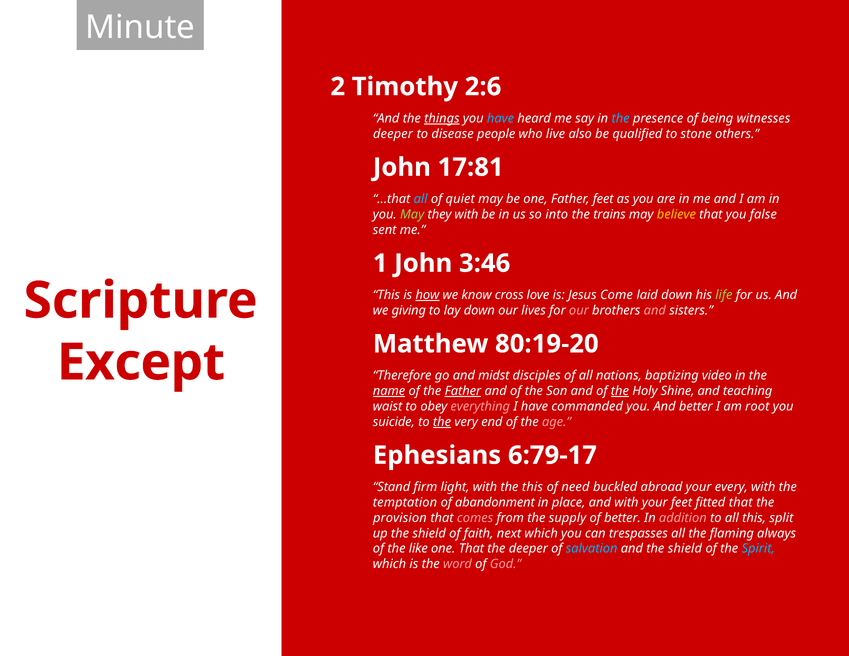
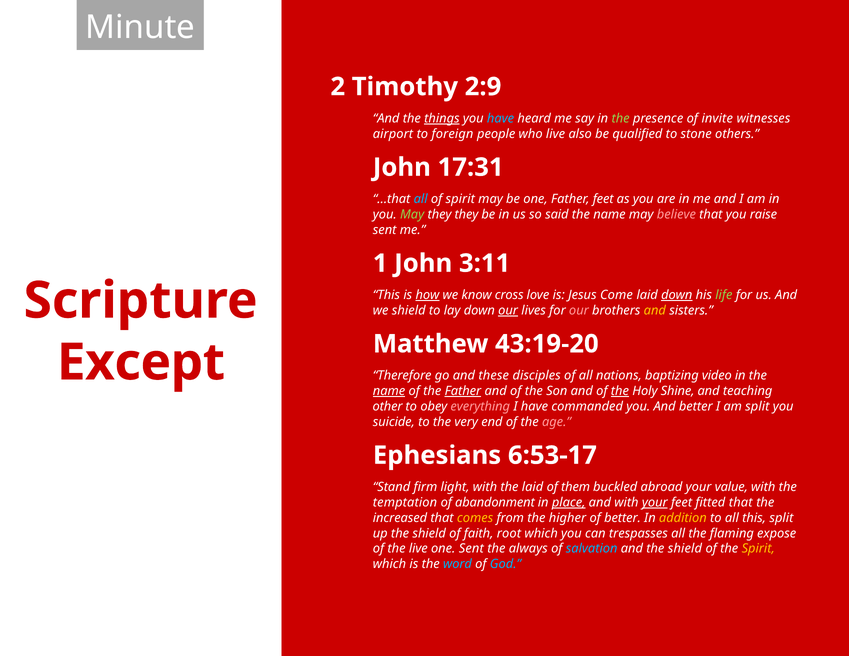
2:6: 2:6 -> 2:9
the at (621, 118) colour: light blue -> light green
being: being -> invite
deeper at (393, 134): deeper -> airport
disease: disease -> foreign
17:81: 17:81 -> 17:31
of quiet: quiet -> spirit
they with: with -> they
into: into -> said
trains at (610, 214): trains -> name
believe colour: yellow -> pink
false: false -> raise
3:46: 3:46 -> 3:11
down at (677, 295) underline: none -> present
we giving: giving -> shield
our at (508, 310) underline: none -> present
and at (655, 310) colour: pink -> yellow
80:19-20: 80:19-20 -> 43:19-20
midst: midst -> these
waist: waist -> other
am root: root -> split
the at (442, 422) underline: present -> none
6:79-17: 6:79-17 -> 6:53-17
the this: this -> laid
need: need -> them
every: every -> value
place underline: none -> present
your at (655, 502) underline: none -> present
provision: provision -> increased
comes colour: pink -> yellow
supply: supply -> higher
addition colour: pink -> yellow
next: next -> root
always: always -> expose
the like: like -> live
one That: That -> Sent
the deeper: deeper -> always
Spirit at (758, 549) colour: light blue -> yellow
word colour: pink -> light blue
God colour: pink -> light blue
